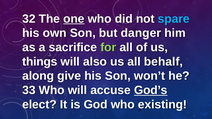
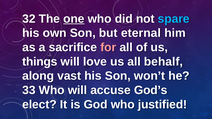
danger: danger -> eternal
for colour: light green -> pink
also: also -> love
give: give -> vast
God’s underline: present -> none
existing: existing -> justified
